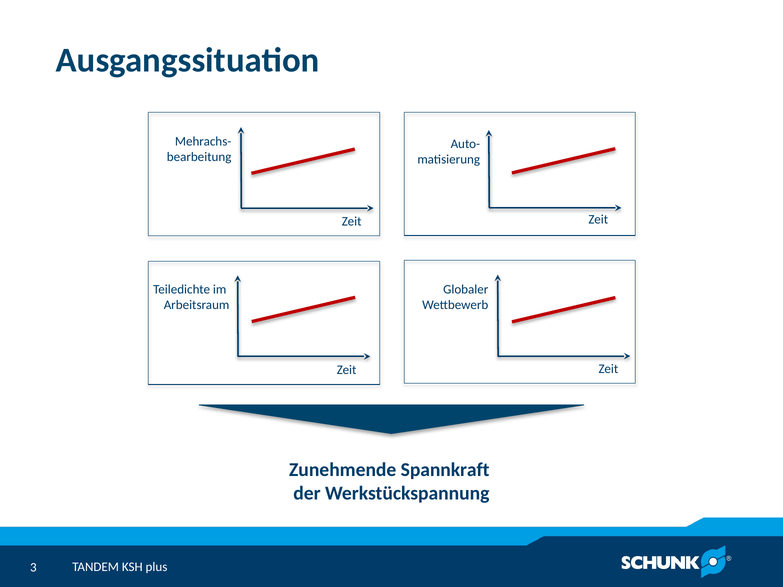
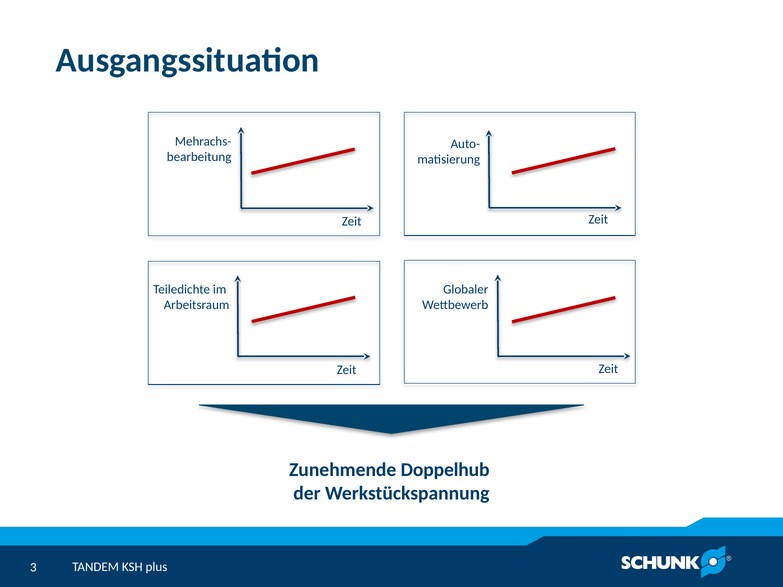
Spannkraft: Spannkraft -> Doppelhub
